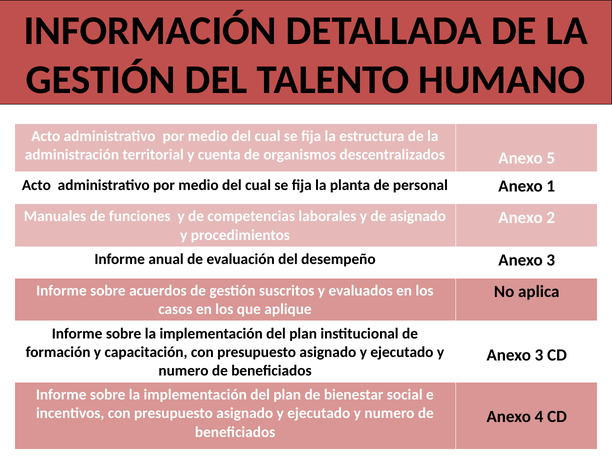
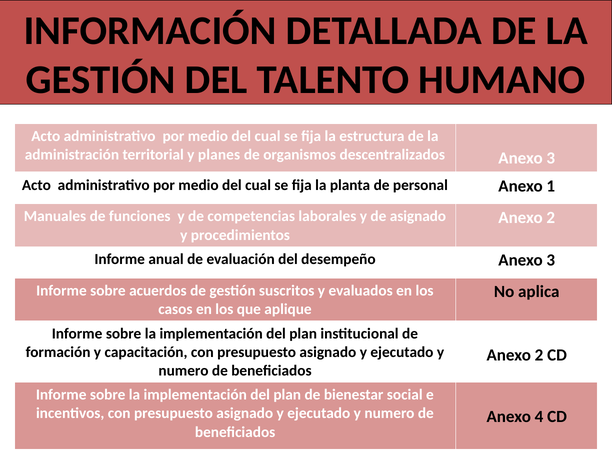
cuenta: cuenta -> planes
descentralizados Anexo 5: 5 -> 3
3 at (539, 355): 3 -> 2
